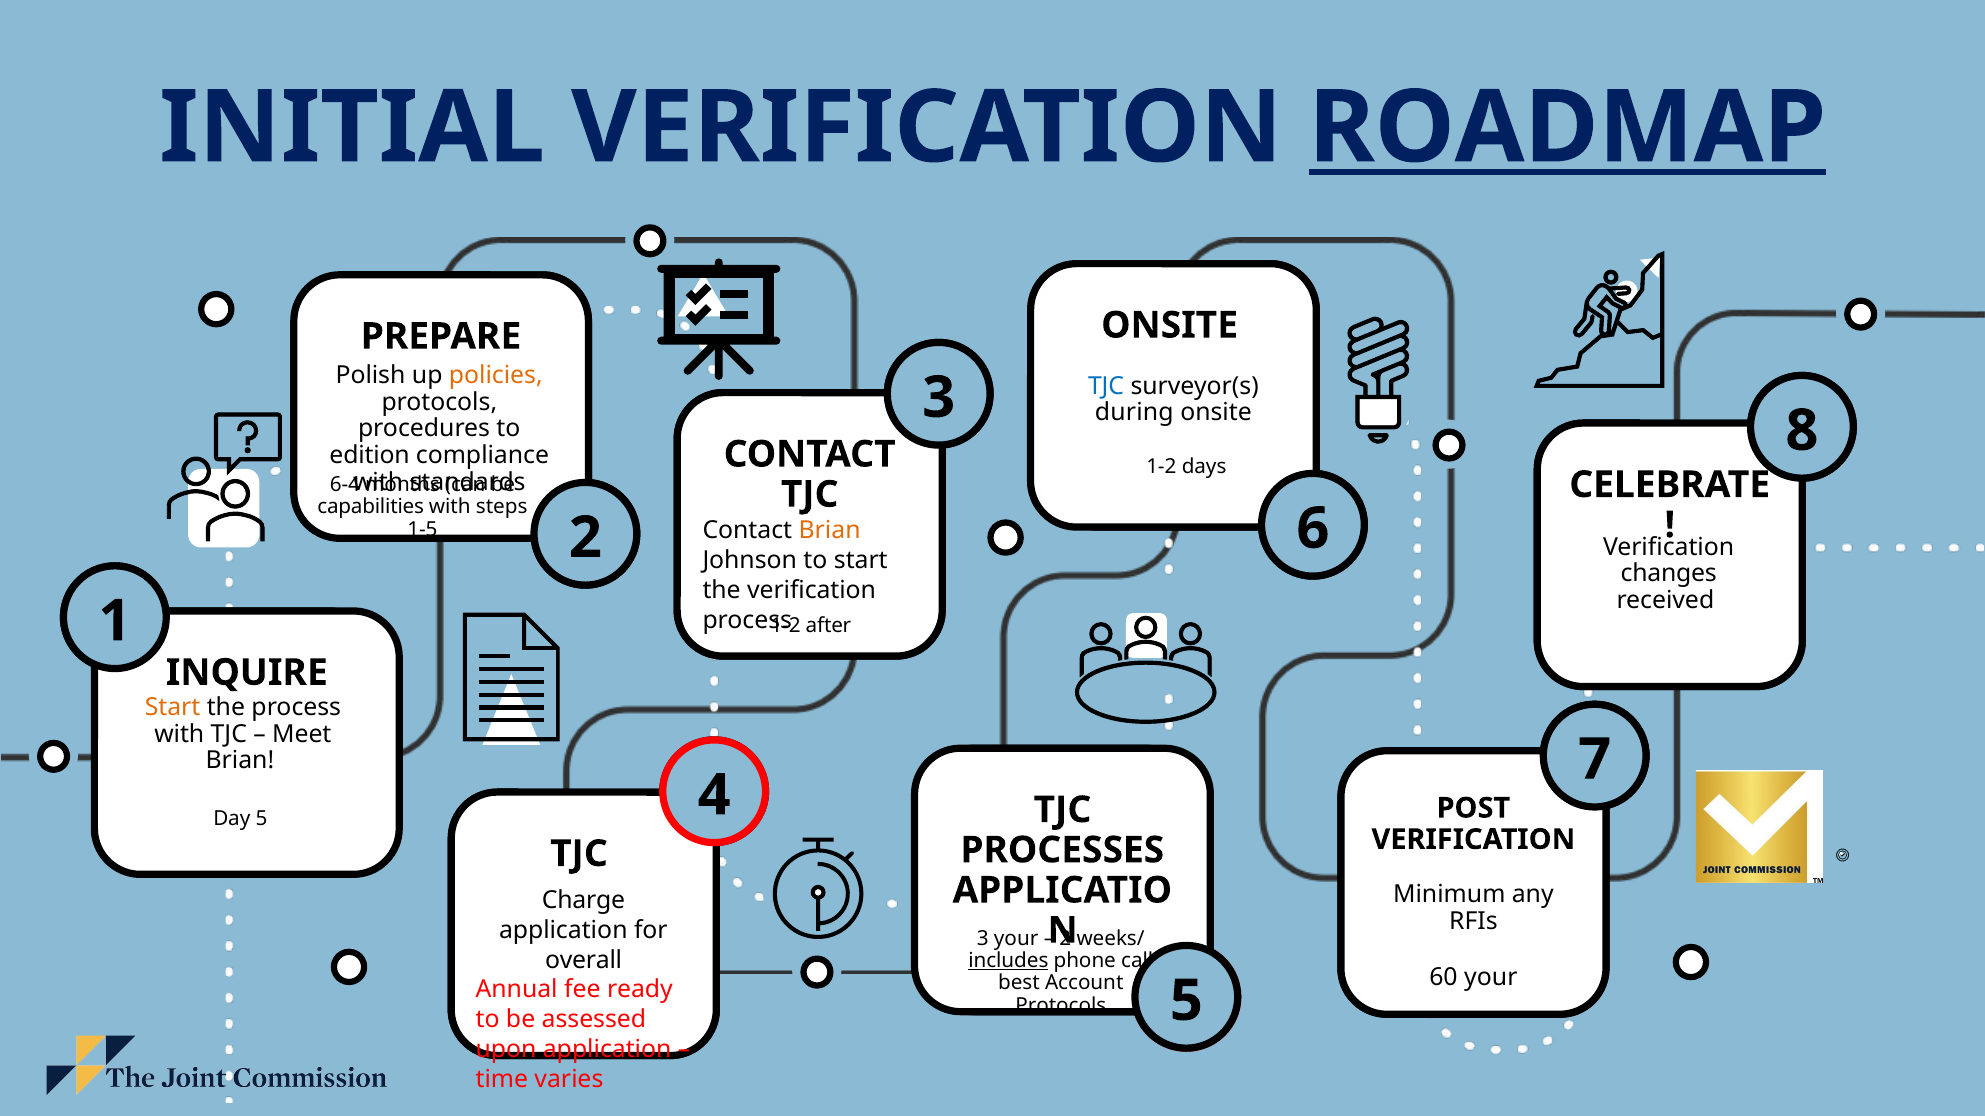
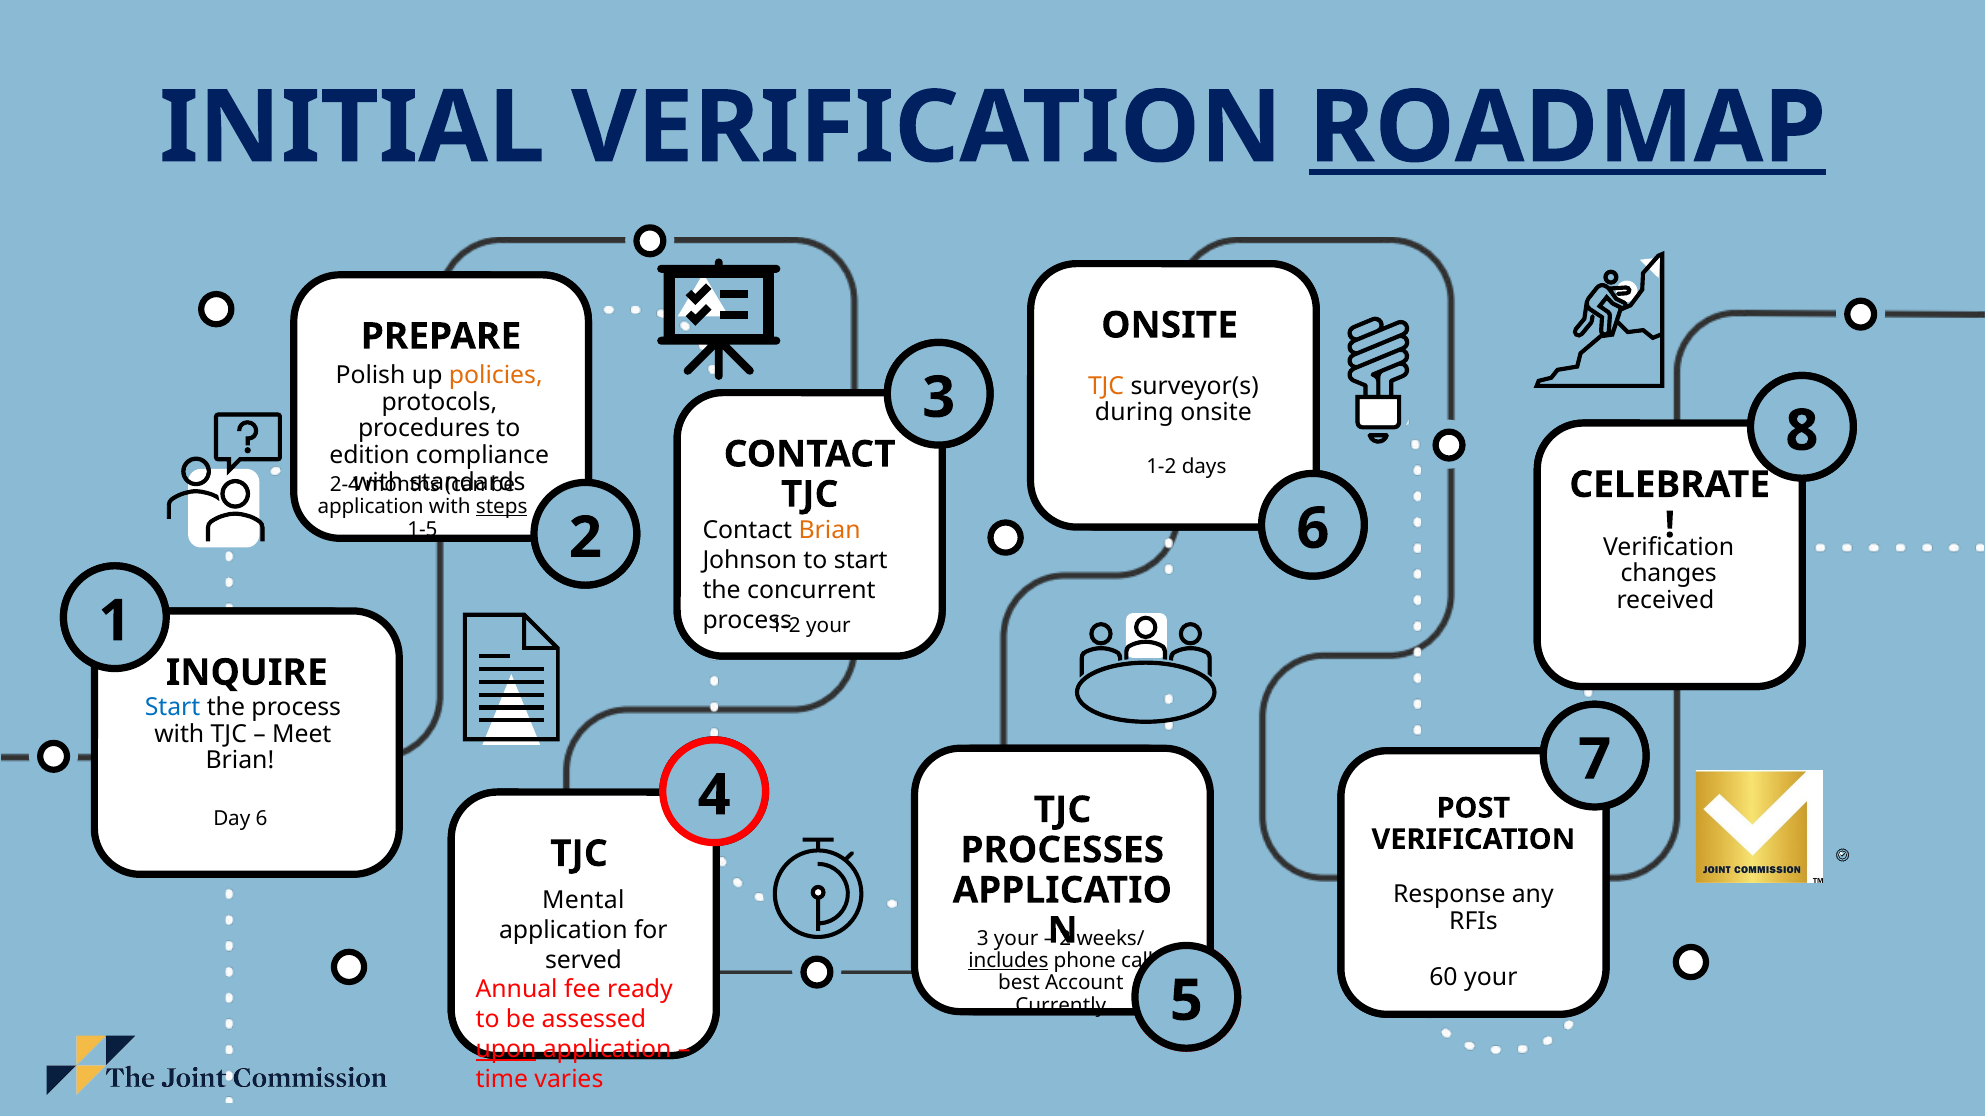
TJC at (1106, 386) colour: blue -> orange
6-4: 6-4 -> 2-4
capabilities at (371, 507): capabilities -> application
steps underline: none -> present
the verification: verification -> concurrent
after at (829, 626): after -> your
Start at (173, 708) colour: orange -> blue
Day 5: 5 -> 6
Minimum: Minimum -> Response
Charge: Charge -> Mental
overall: overall -> served
Protocols at (1061, 1006): Protocols -> Currently
upon underline: none -> present
